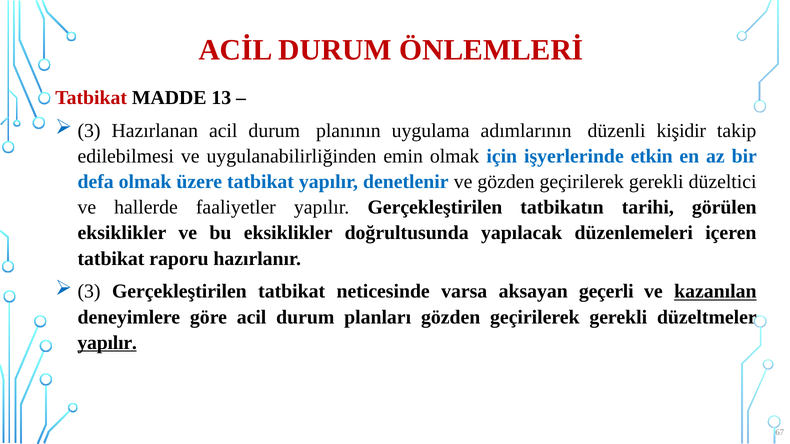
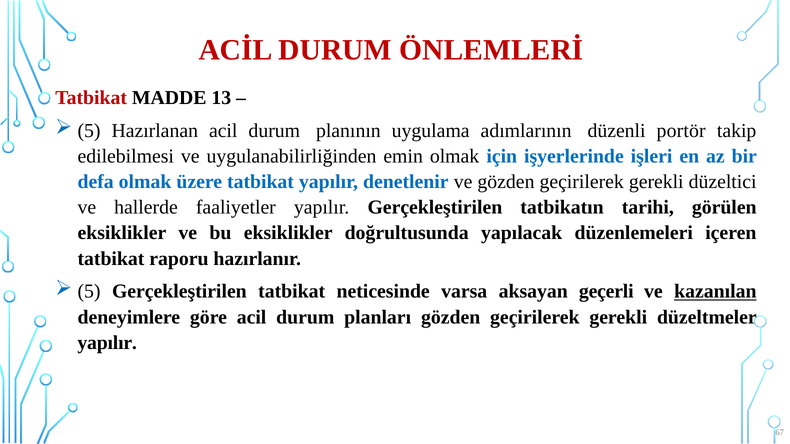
3 at (89, 131): 3 -> 5
kişidir: kişidir -> portör
etkin: etkin -> işleri
3 at (89, 292): 3 -> 5
yapılır at (107, 343) underline: present -> none
